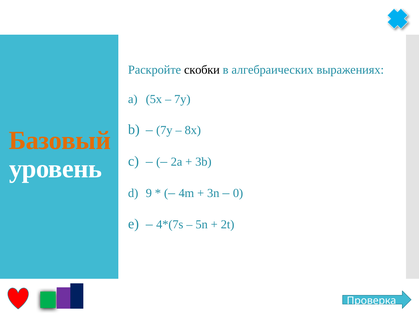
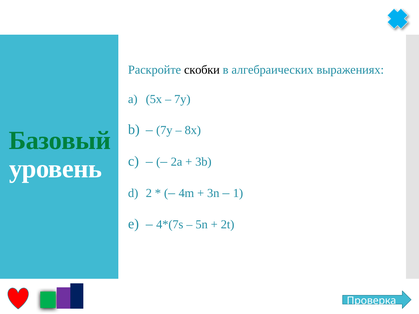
Базовый colour: orange -> green
9: 9 -> 2
0: 0 -> 1
